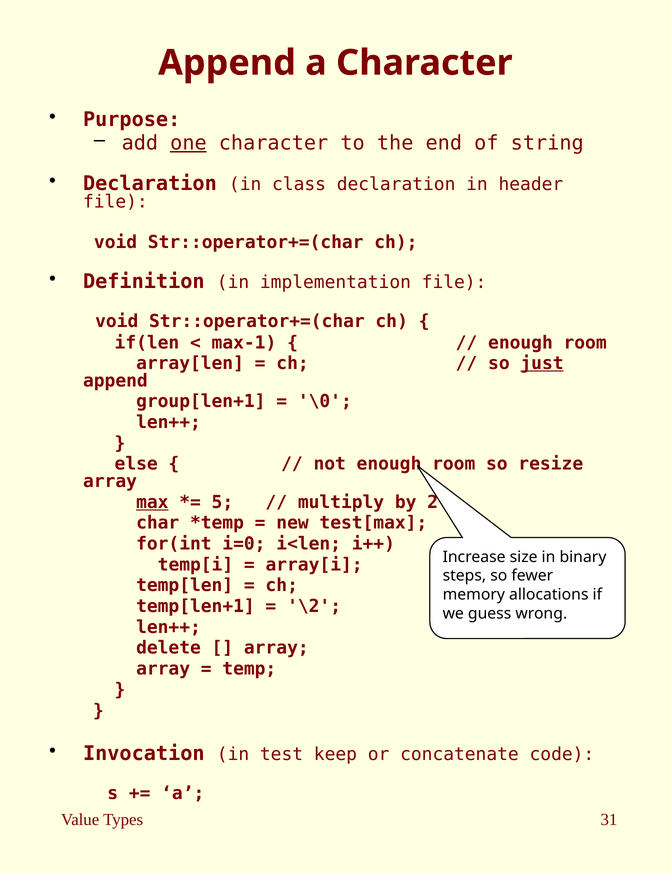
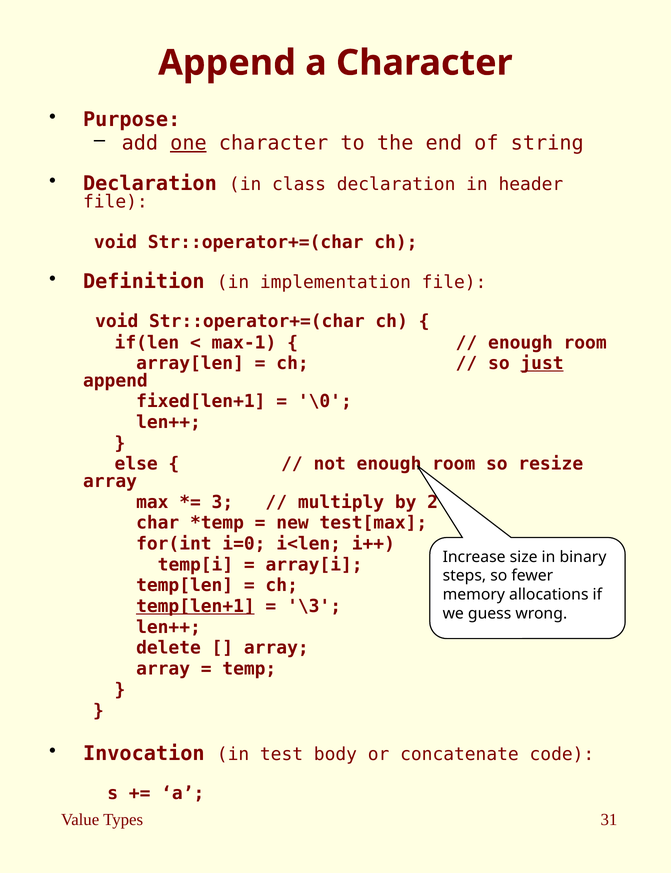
group[len+1: group[len+1 -> fixed[len+1
max underline: present -> none
5: 5 -> 3
temp[len+1 underline: none -> present
\2: \2 -> \3
keep: keep -> body
